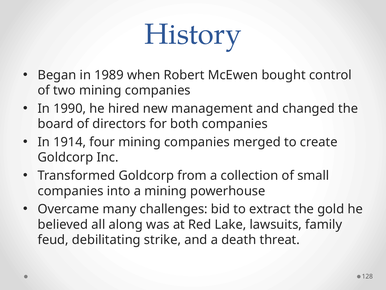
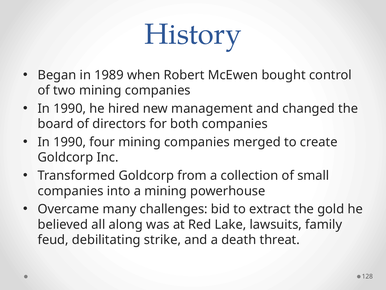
1914 at (70, 142): 1914 -> 1990
